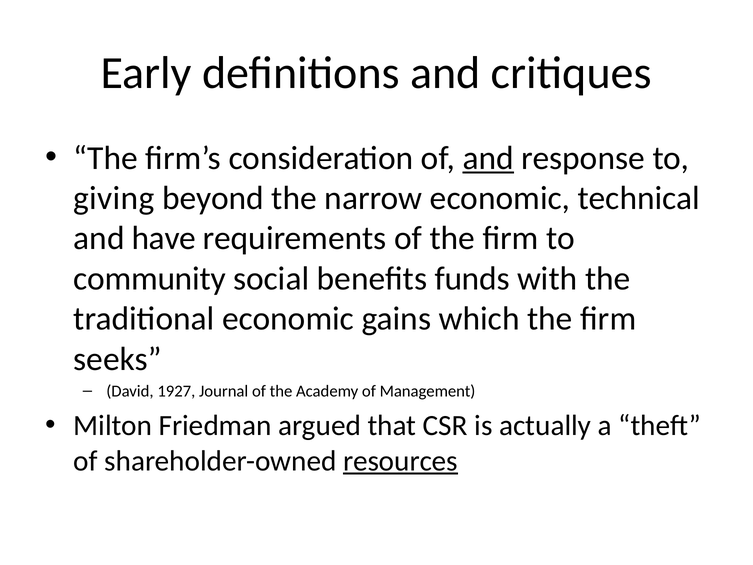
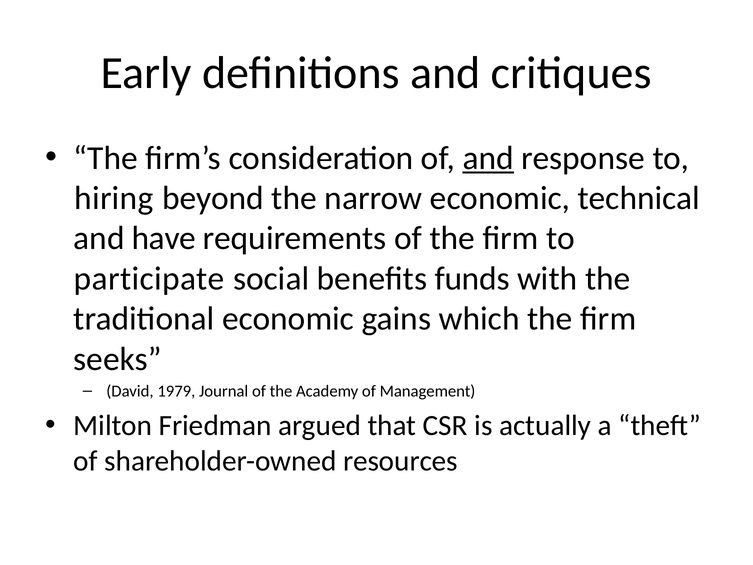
giving: giving -> hiring
community: community -> participate
1927: 1927 -> 1979
resources underline: present -> none
